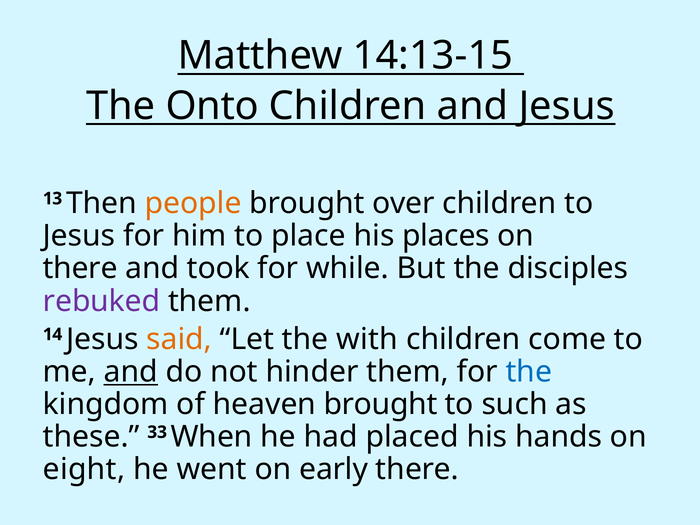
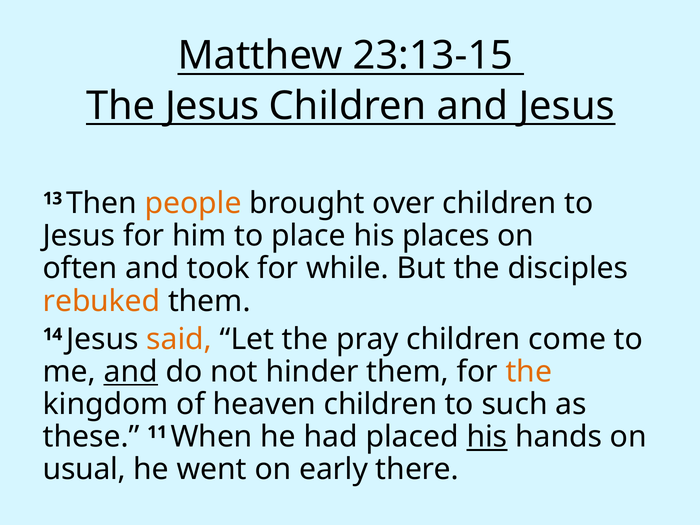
14:13-15: 14:13-15 -> 23:13-15
The Onto: Onto -> Jesus
there at (80, 268): there -> often
rebuked colour: purple -> orange
with: with -> pray
the at (529, 372) colour: blue -> orange
heaven brought: brought -> children
33: 33 -> 11
his at (487, 437) underline: none -> present
eight: eight -> usual
